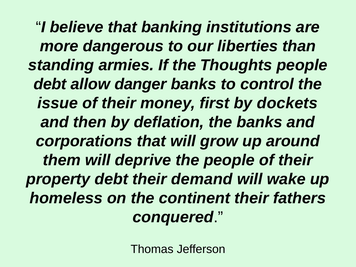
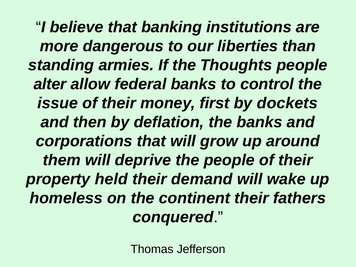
debt at (50, 84): debt -> alter
danger: danger -> federal
property debt: debt -> held
